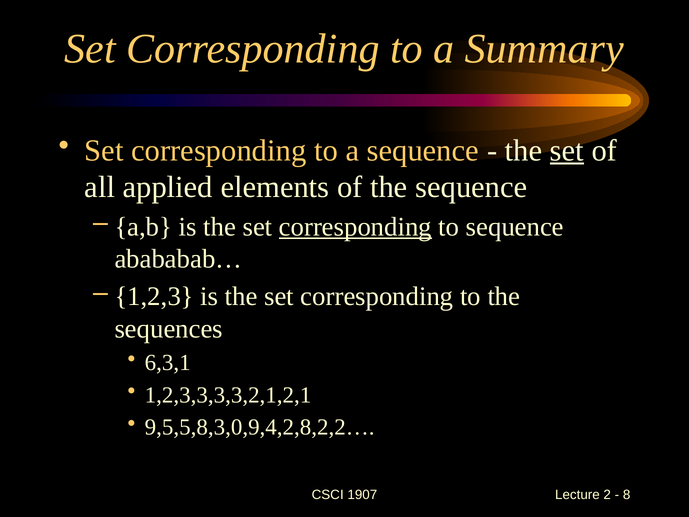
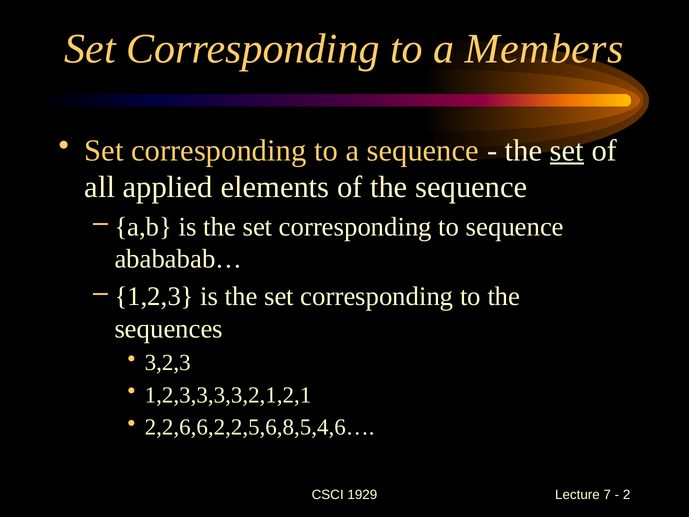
Summary: Summary -> Members
corresponding at (355, 227) underline: present -> none
6,3,1: 6,3,1 -> 3,2,3
9,5,5,8,3,0,9,4,2,8,2,2…: 9,5,5,8,3,0,9,4,2,8,2,2… -> 2,2,6,6,2,2,5,6,8,5,4,6…
1907: 1907 -> 1929
2: 2 -> 7
8: 8 -> 2
